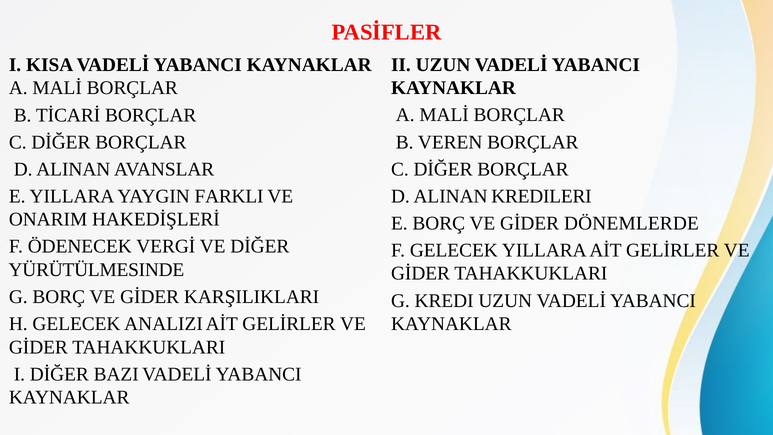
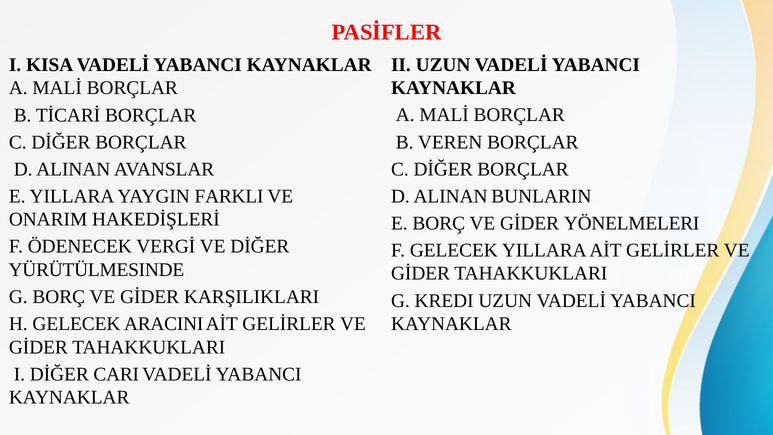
KREDILERI: KREDILERI -> BUNLARIN
DÖNEMLERDE: DÖNEMLERDE -> YÖNELMELERI
ANALIZI: ANALIZI -> ARACINI
BAZI: BAZI -> CARI
